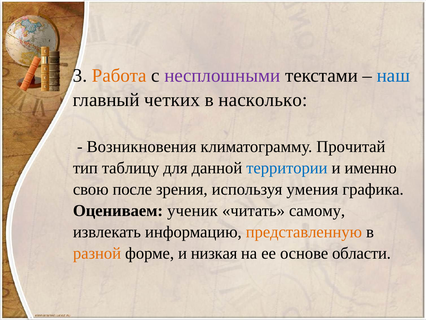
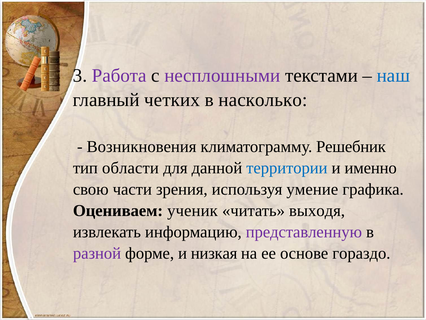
Работа colour: orange -> purple
Прочитай: Прочитай -> Решебник
таблицу: таблицу -> области
после: после -> части
умения: умения -> умение
самому: самому -> выходя
представленную colour: orange -> purple
разной colour: orange -> purple
области: области -> гораздо
